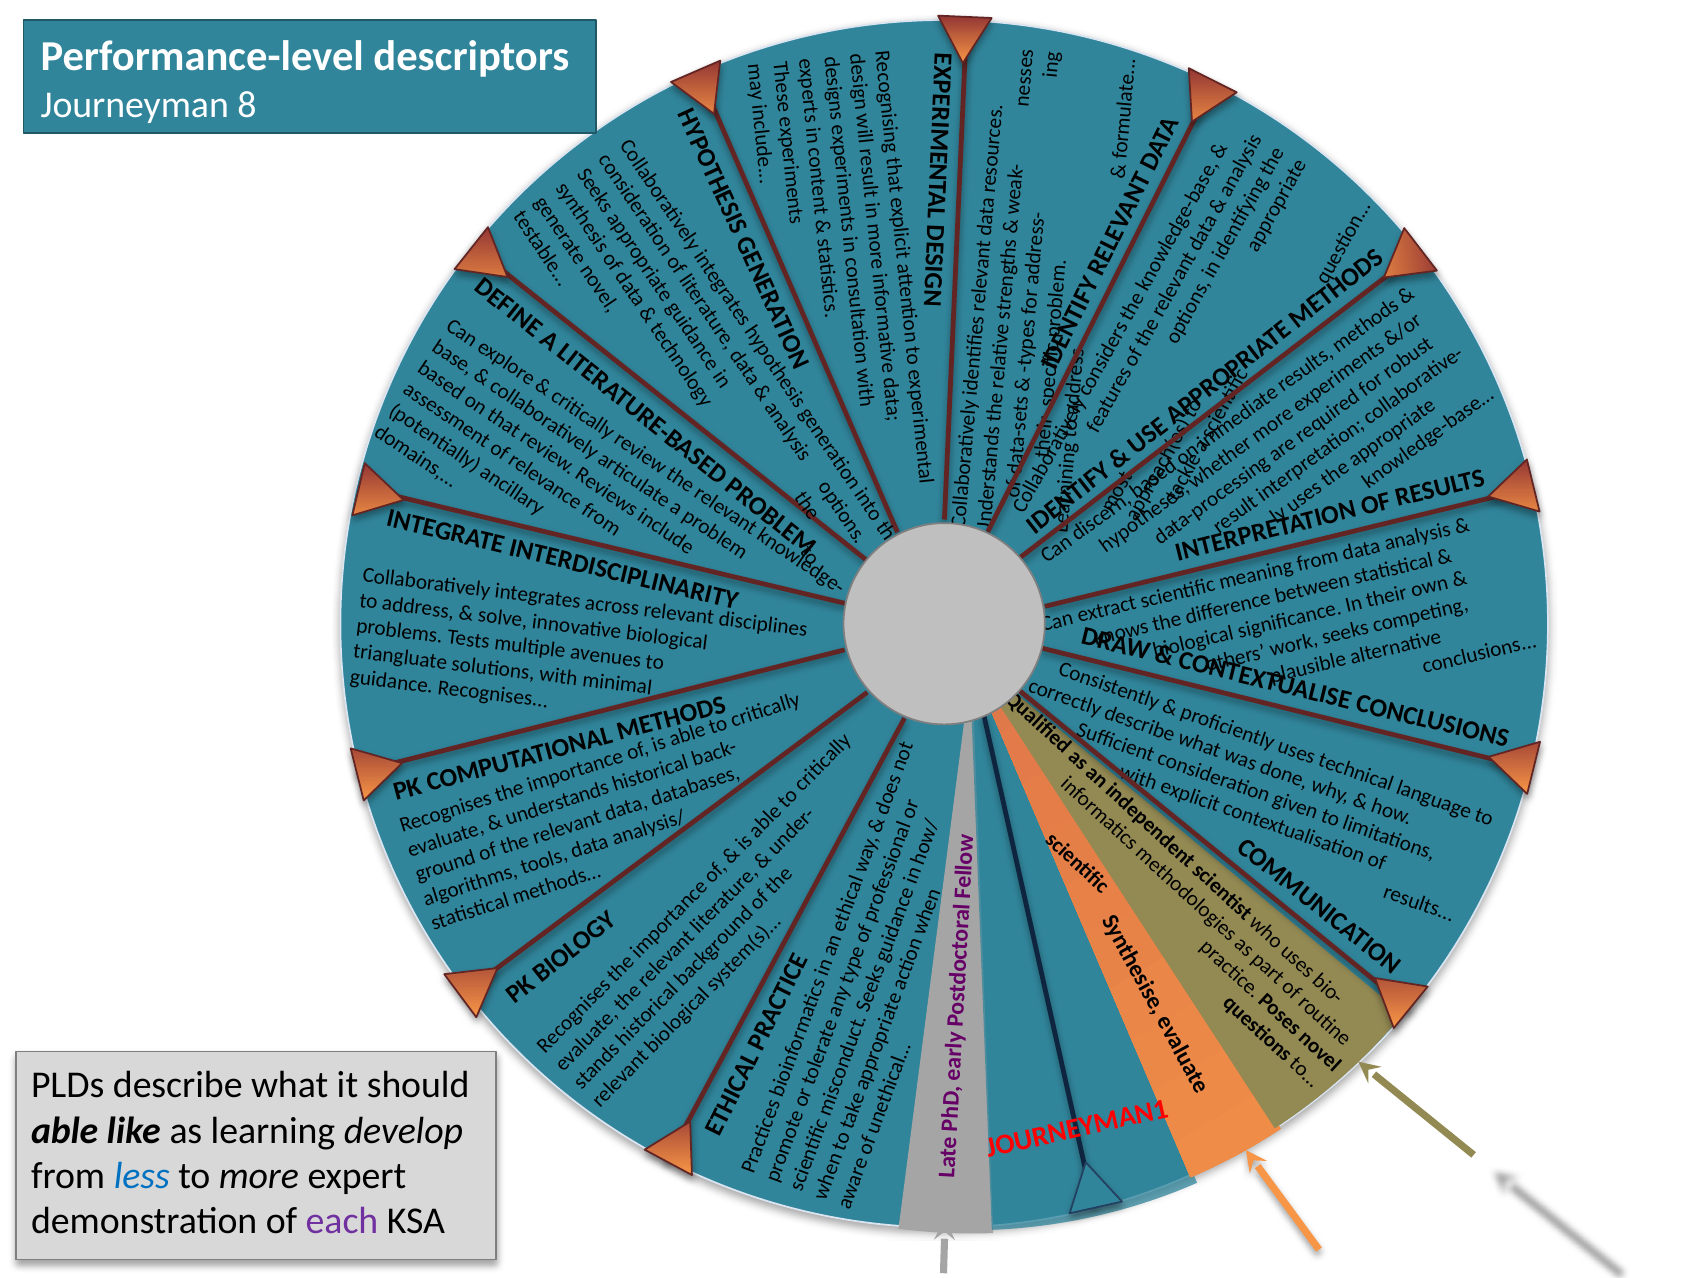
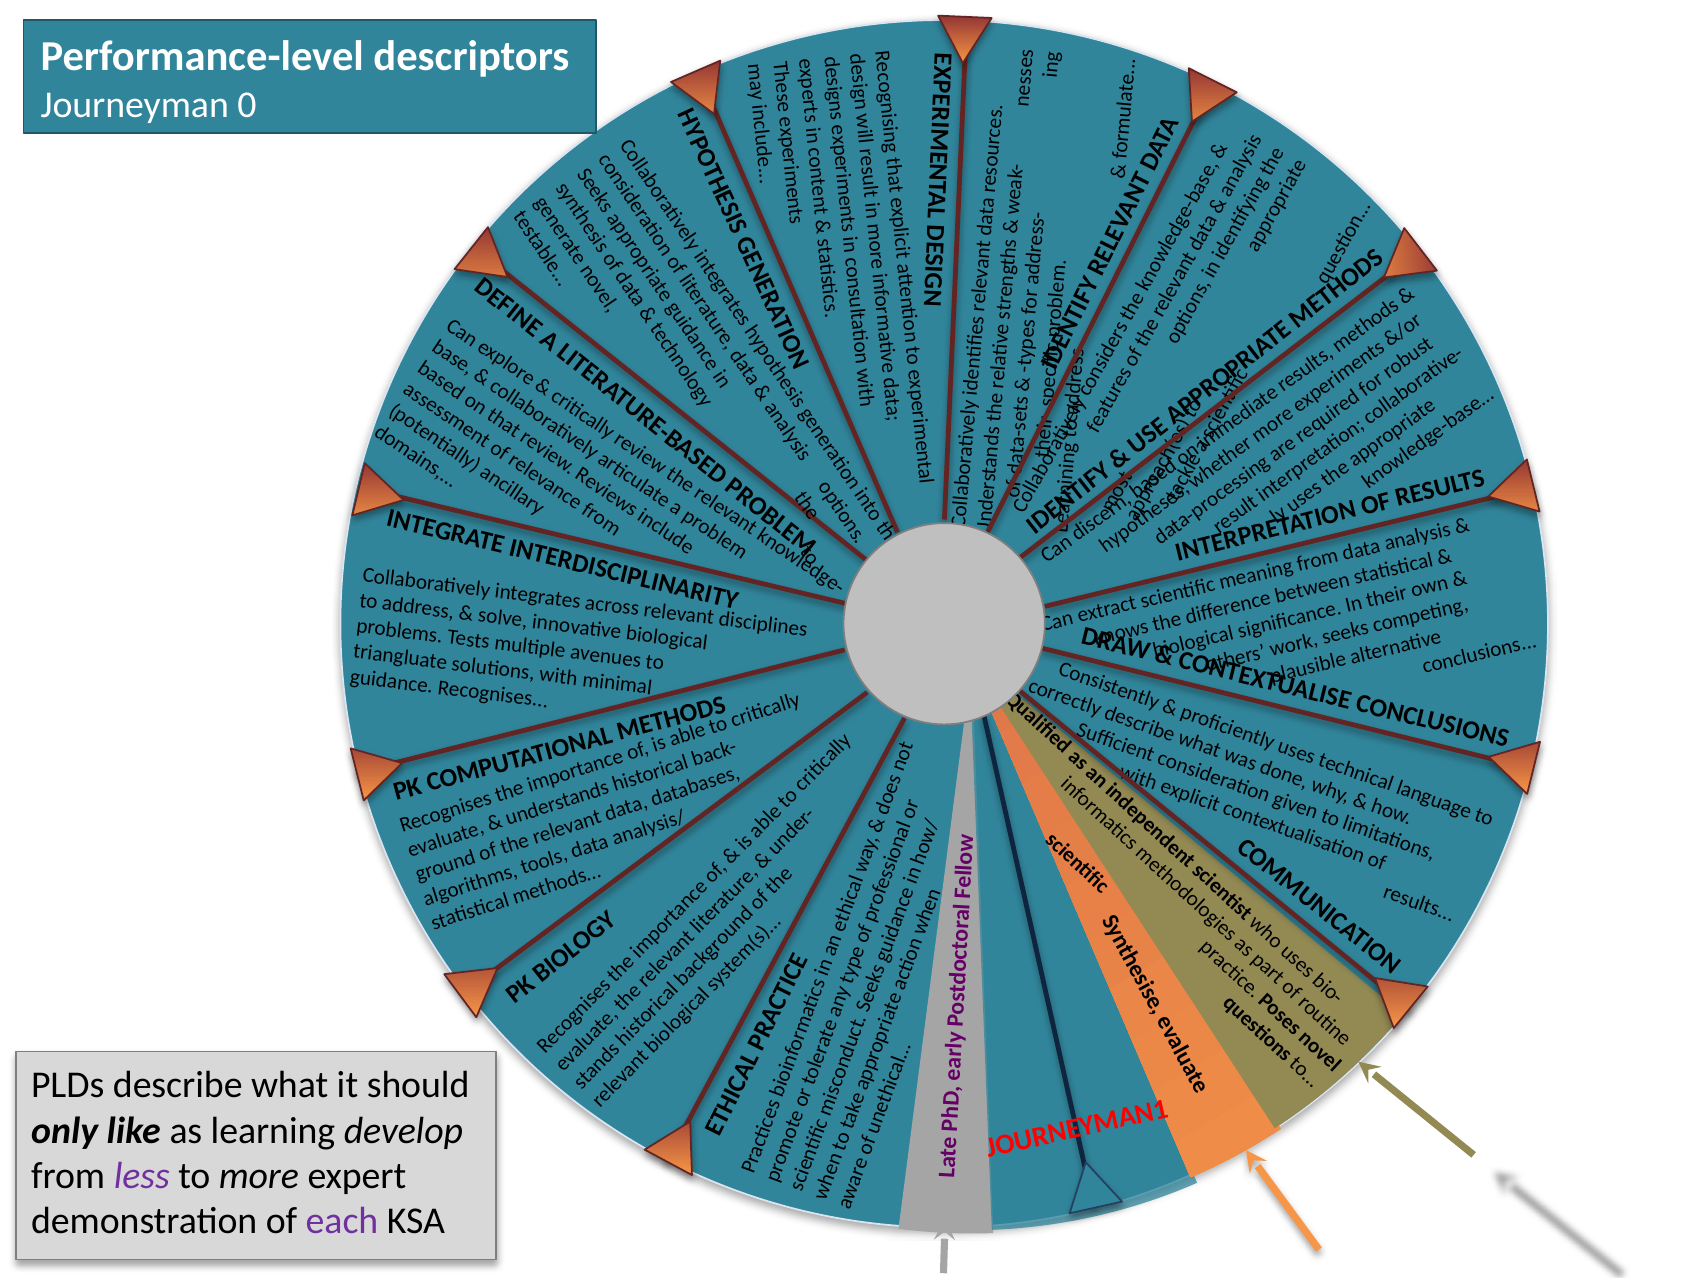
8: 8 -> 0
able at (65, 1131): able -> only
less colour: blue -> purple
